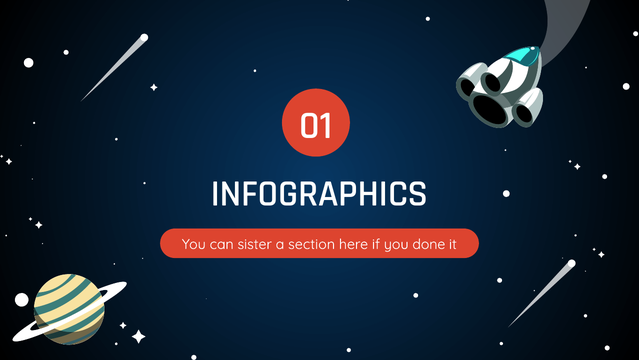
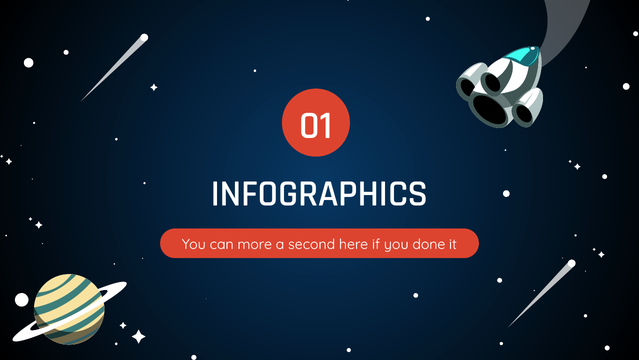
sister: sister -> more
section: section -> second
